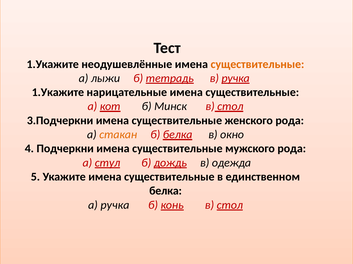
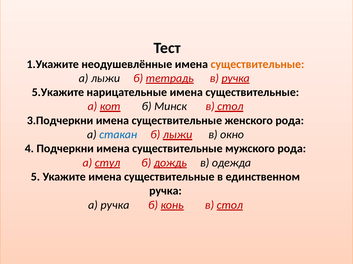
1.Укажите at (58, 93): 1.Укажите -> 5.Укажите
стакан colour: orange -> blue
б белка: белка -> лыжи
белка at (166, 191): белка -> ручка
